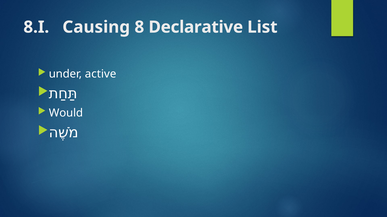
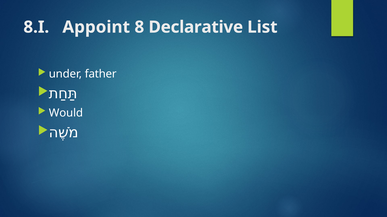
Causing: Causing -> Appoint
active: active -> father
